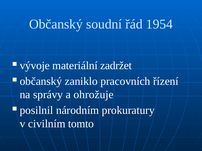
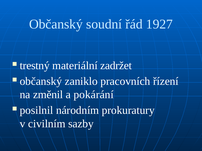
1954: 1954 -> 1927
vývoje: vývoje -> trestný
správy: správy -> změnil
ohrožuje: ohrožuje -> pokárání
tomto: tomto -> sazby
